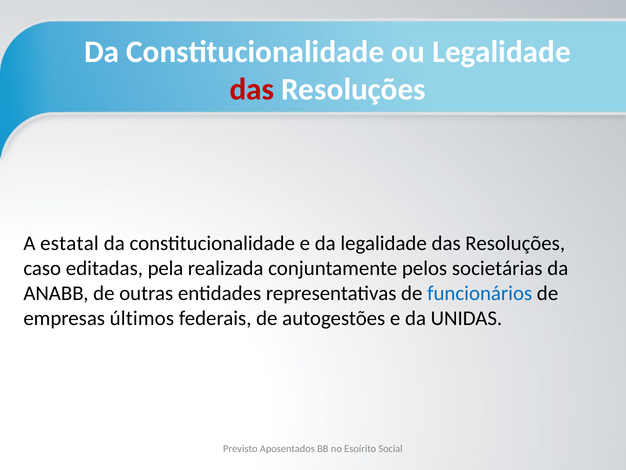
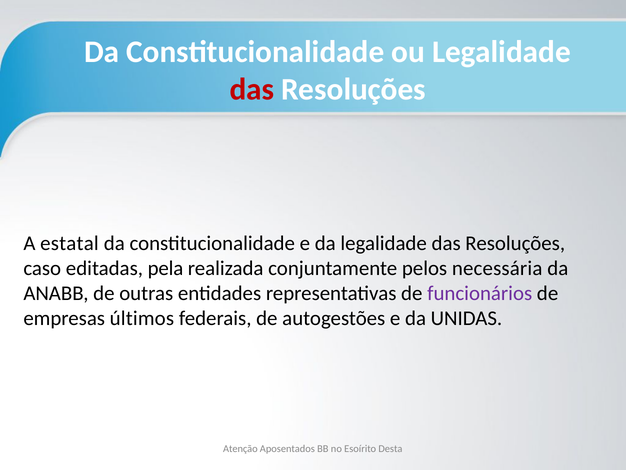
societárias: societárias -> necessária
funcionários colour: blue -> purple
Previsto: Previsto -> Atenção
Social: Social -> Desta
